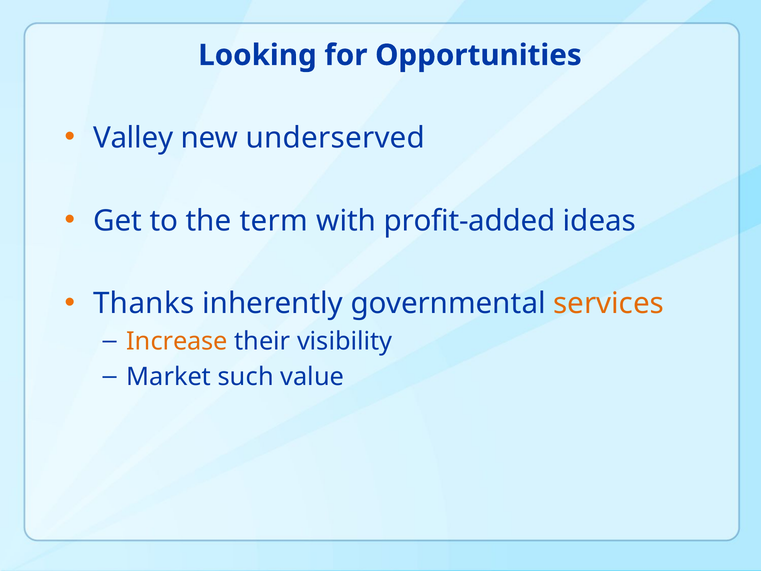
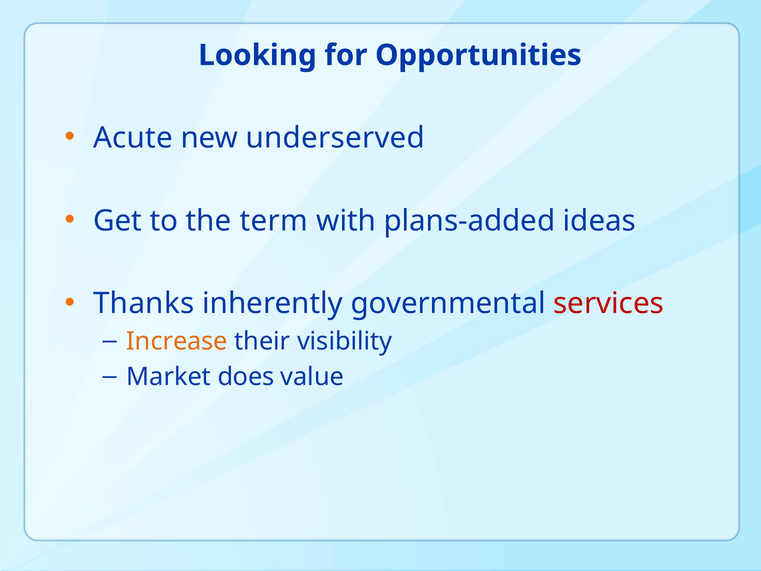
Valley: Valley -> Acute
profit-added: profit-added -> plans-added
services colour: orange -> red
such: such -> does
